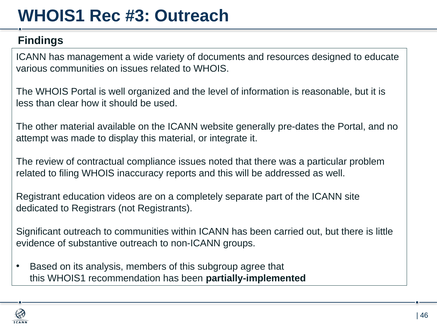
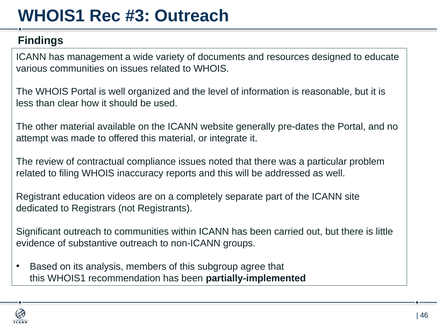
display: display -> offered
